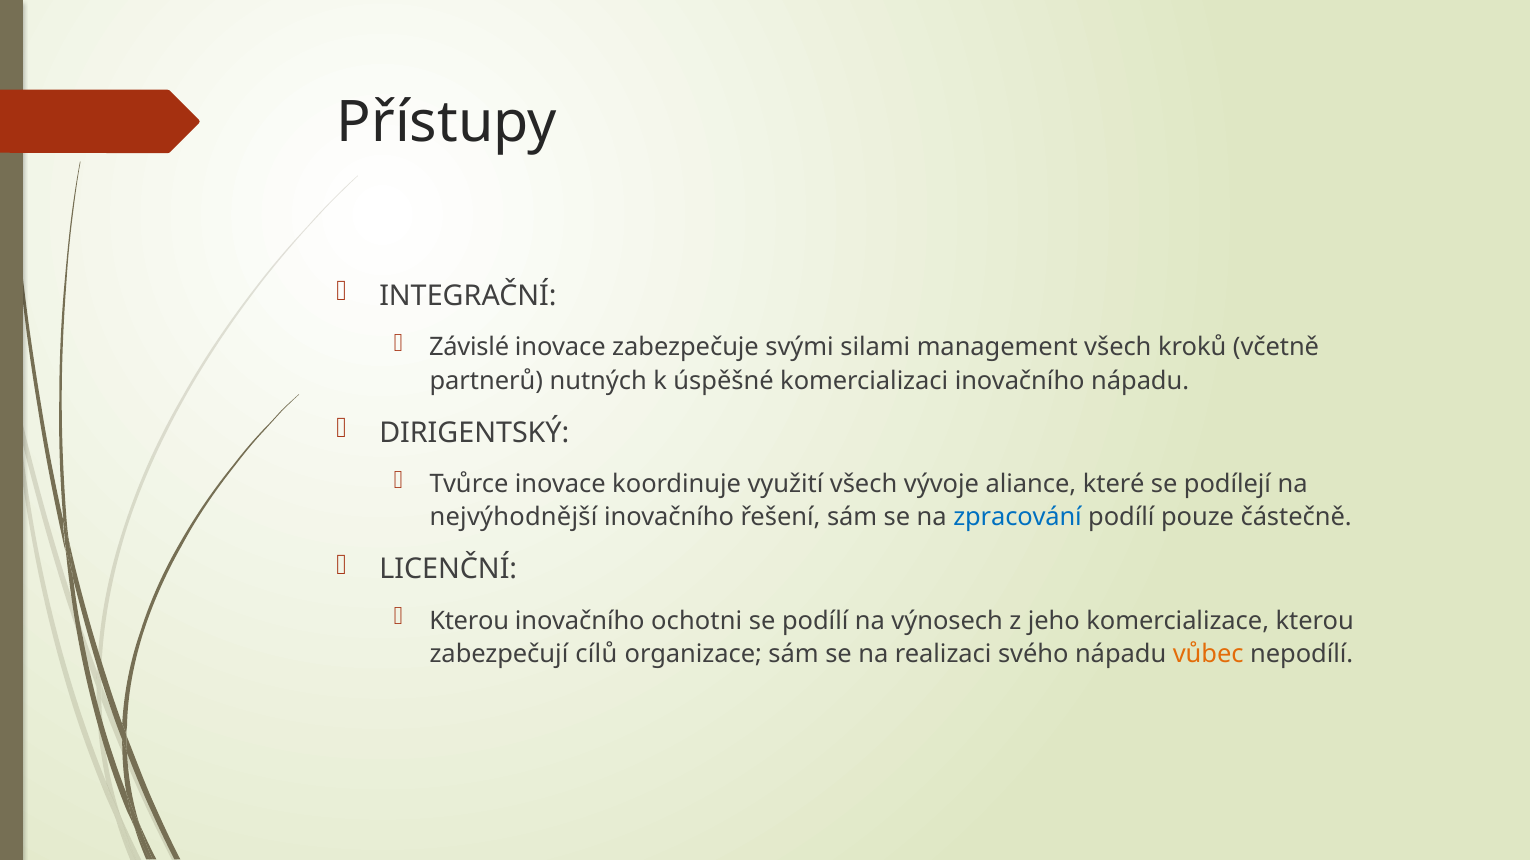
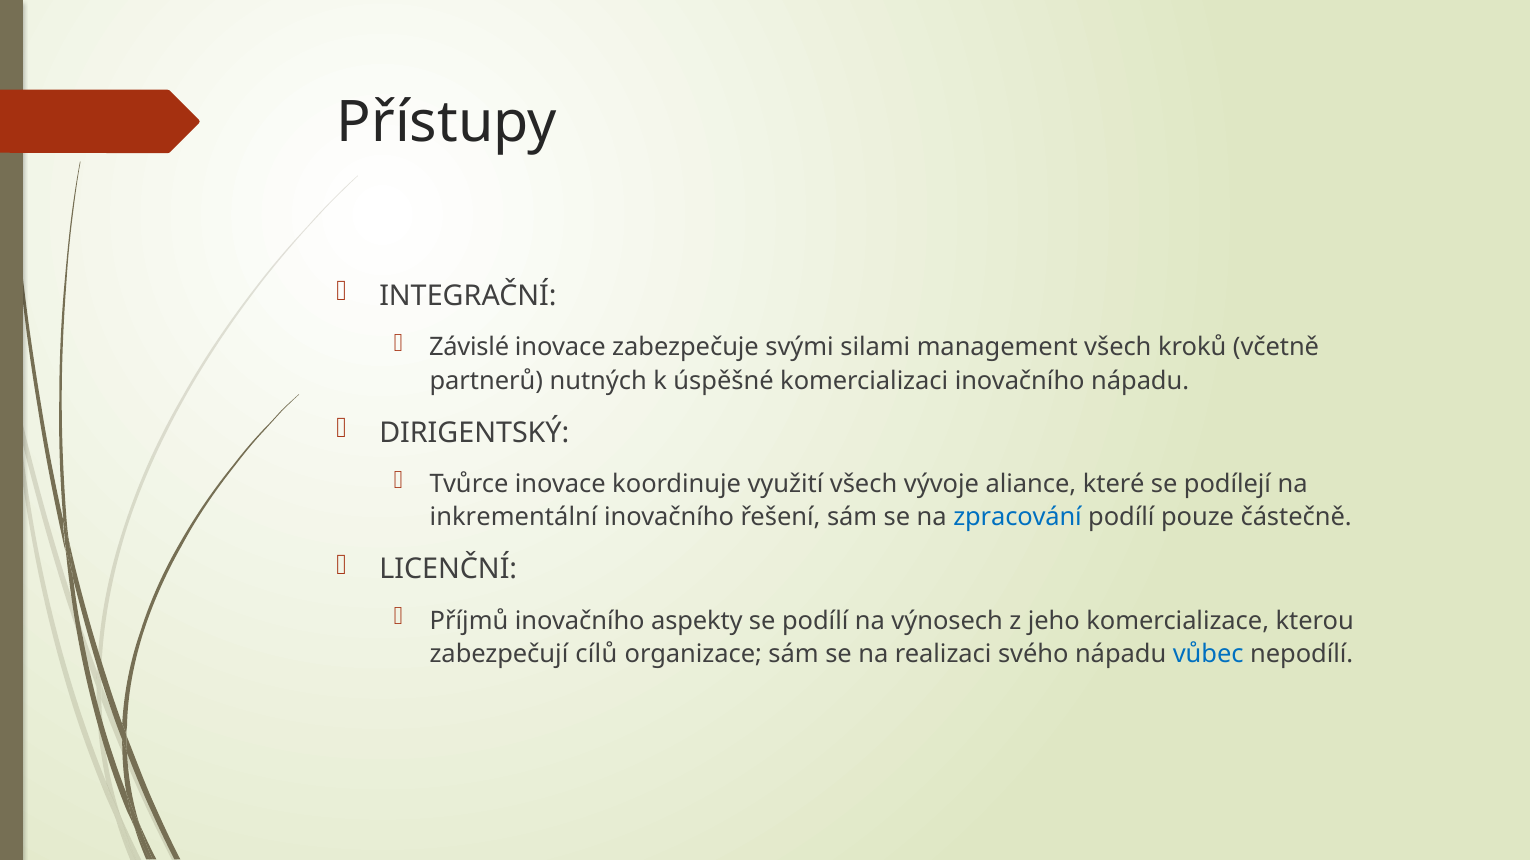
nejvýhodnější: nejvýhodnější -> inkrementální
Kterou at (469, 621): Kterou -> Příjmů
ochotni: ochotni -> aspekty
vůbec colour: orange -> blue
